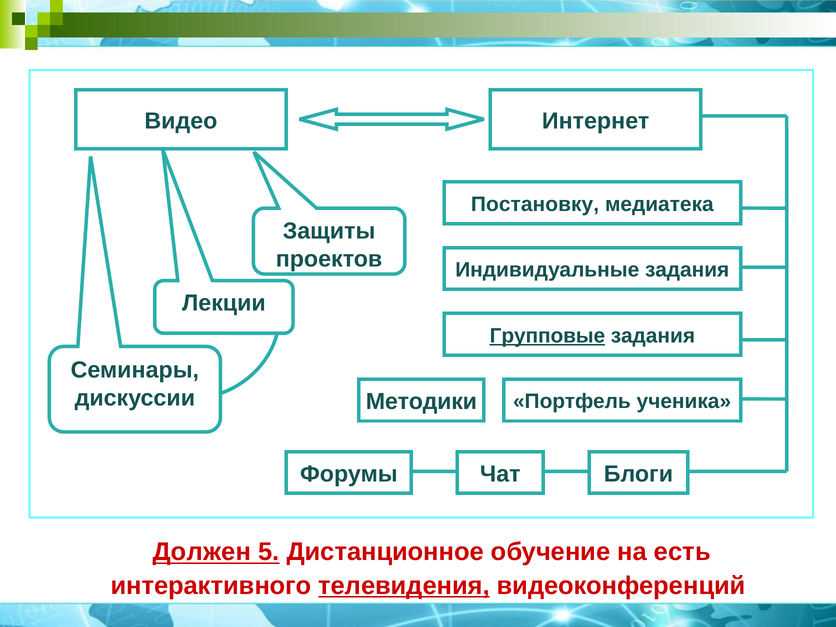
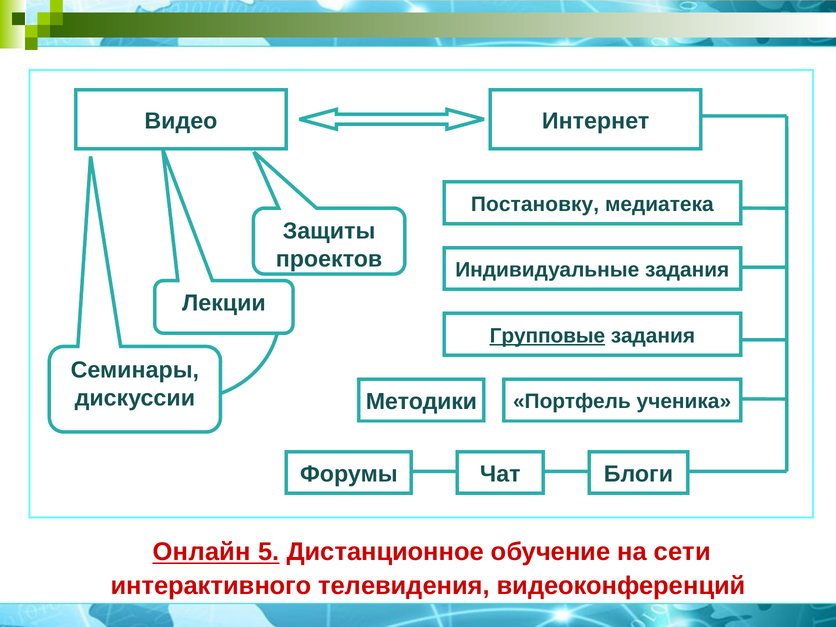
Должен: Должен -> Онлайн
есть: есть -> сети
телевидения underline: present -> none
